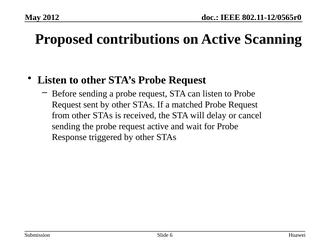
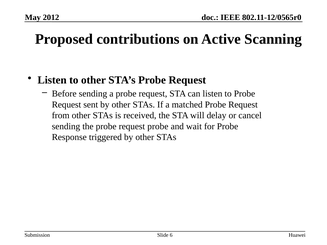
request active: active -> probe
